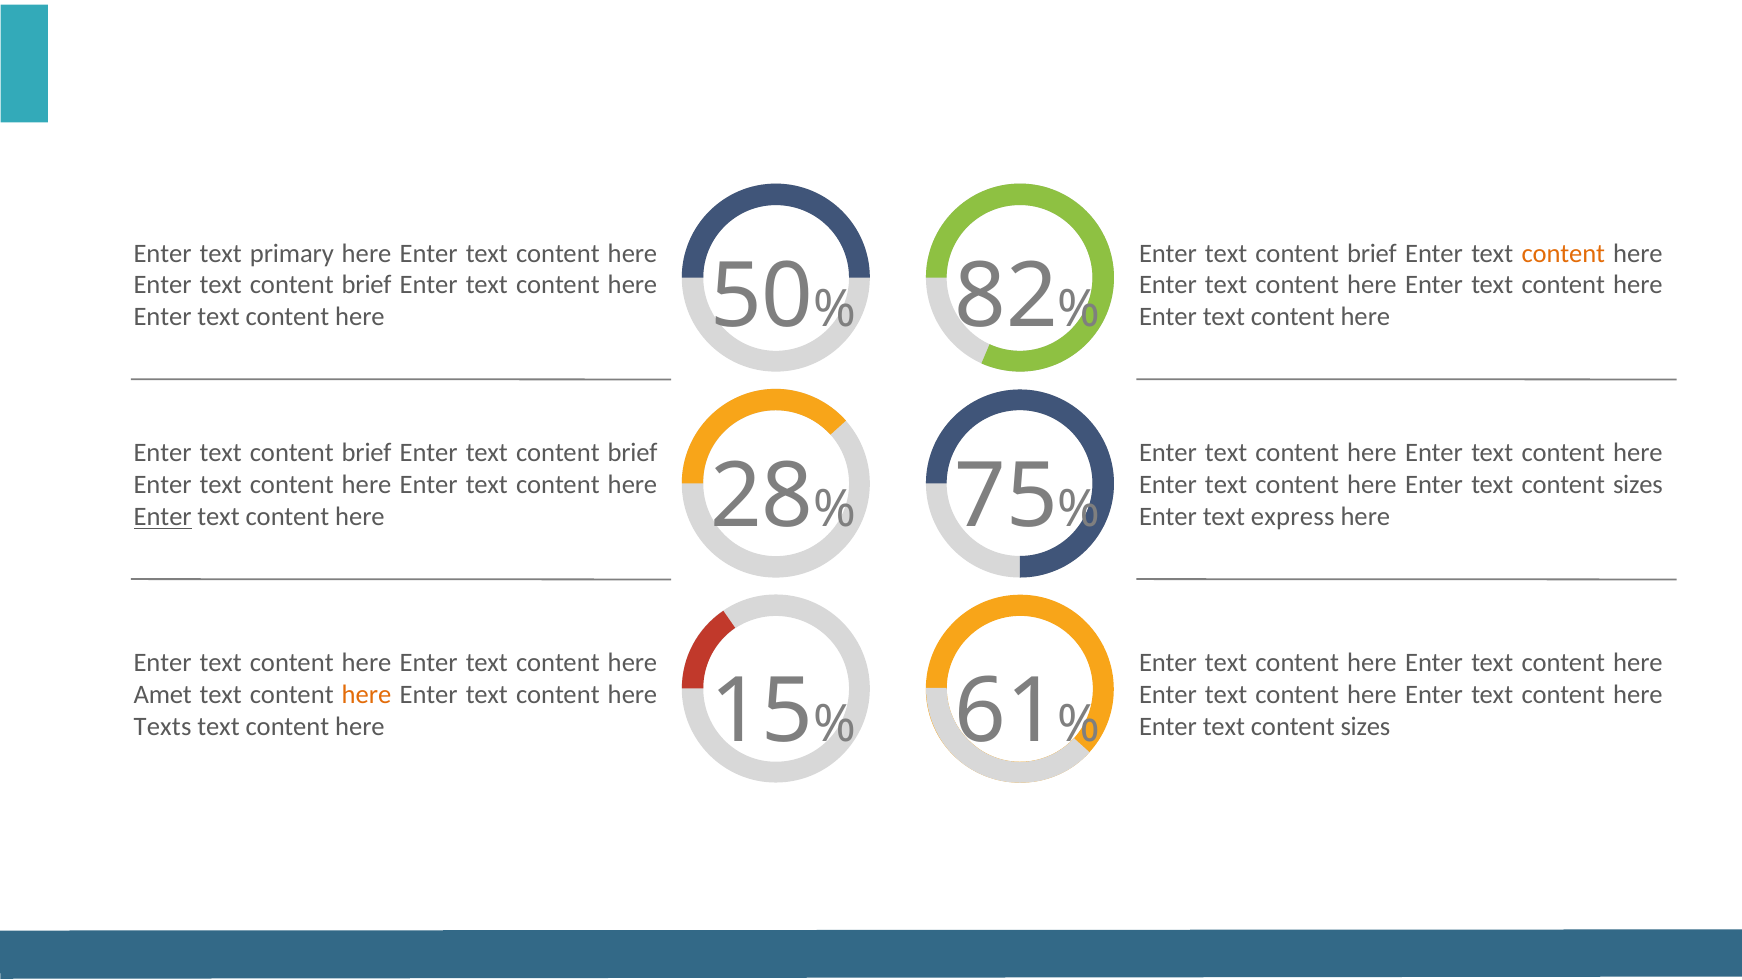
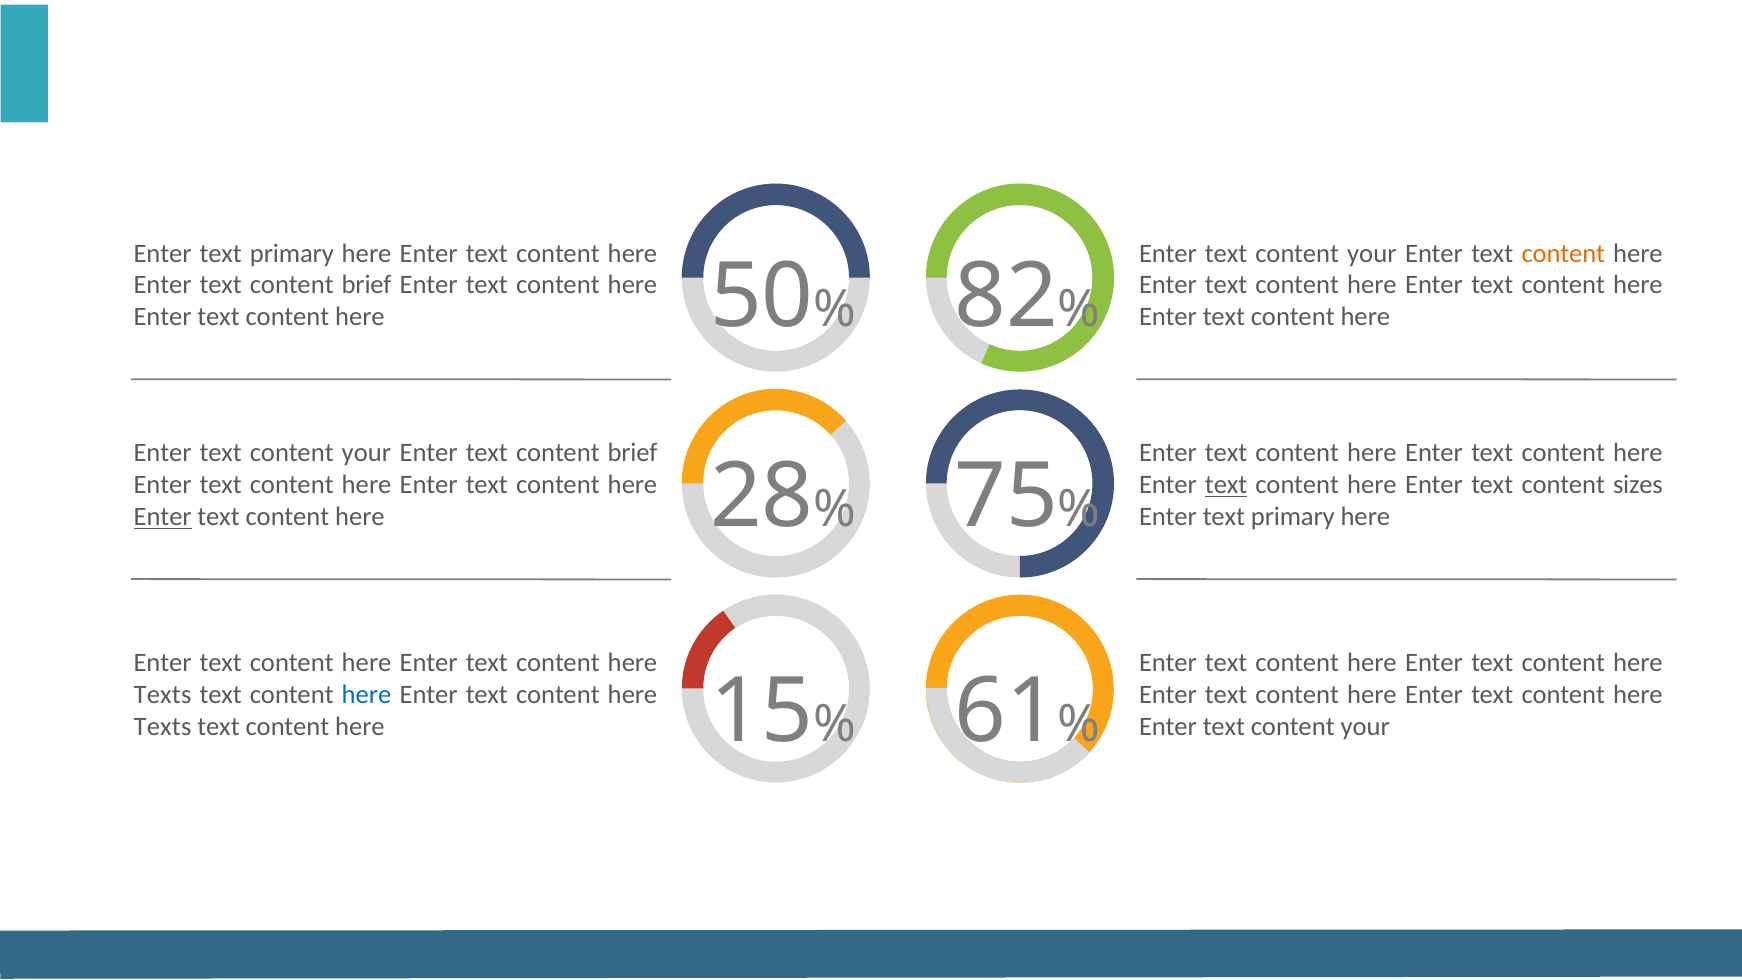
brief at (1372, 253): brief -> your
brief at (367, 453): brief -> your
text at (1226, 485) underline: none -> present
express at (1293, 517): express -> primary
Amet at (163, 695): Amet -> Texts
here at (367, 695) colour: orange -> blue
sizes at (1365, 727): sizes -> your
